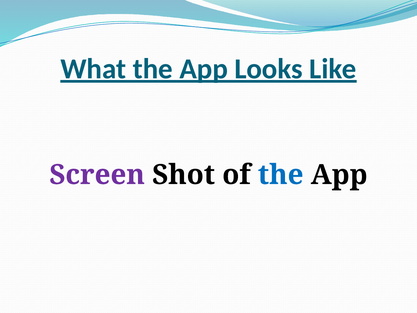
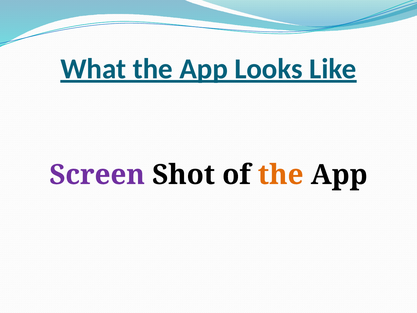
the at (281, 175) colour: blue -> orange
